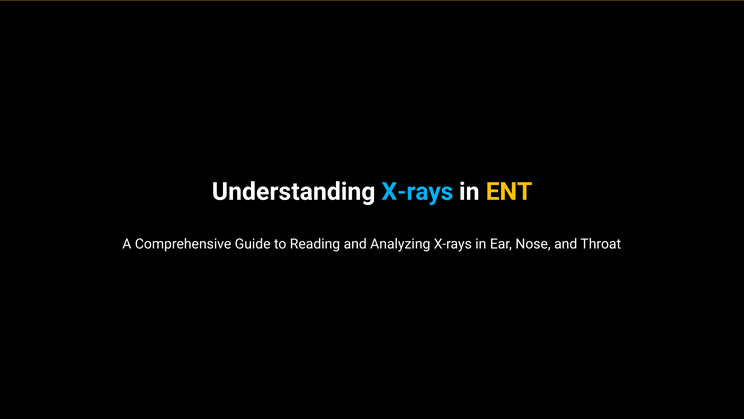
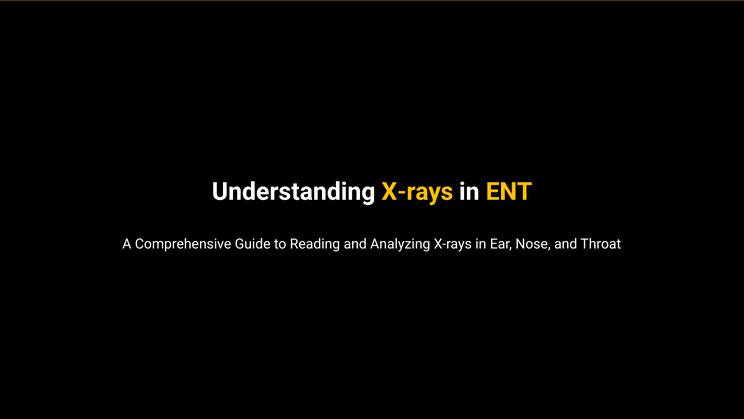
X-rays at (417, 191) colour: light blue -> yellow
